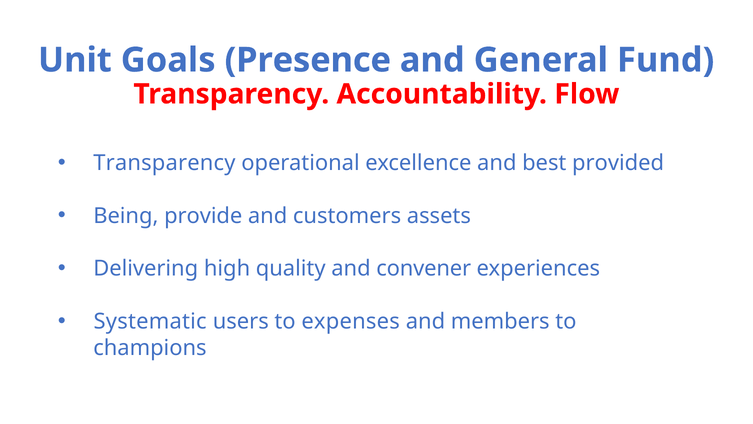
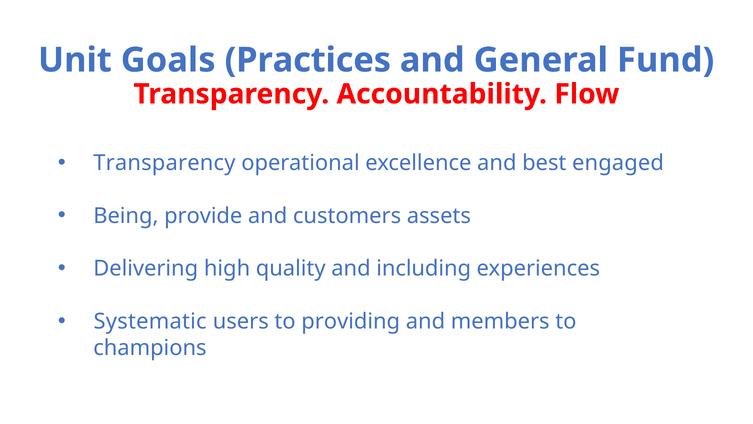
Presence: Presence -> Practices
provided: provided -> engaged
convener: convener -> including
expenses: expenses -> providing
